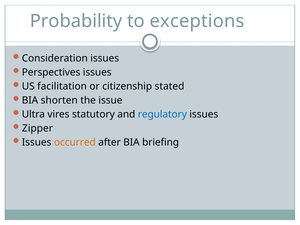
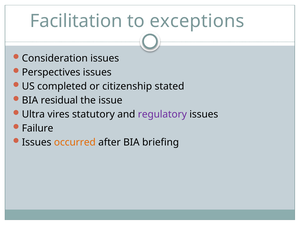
Probability: Probability -> Facilitation
facilitation: facilitation -> completed
shorten: shorten -> residual
regulatory colour: blue -> purple
Zipper: Zipper -> Failure
